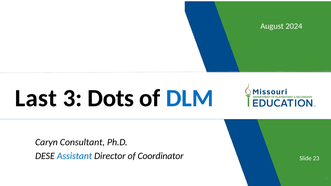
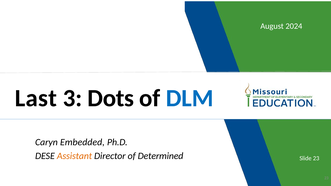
Consultant: Consultant -> Embedded
Assistant colour: blue -> orange
Coordinator: Coordinator -> Determined
